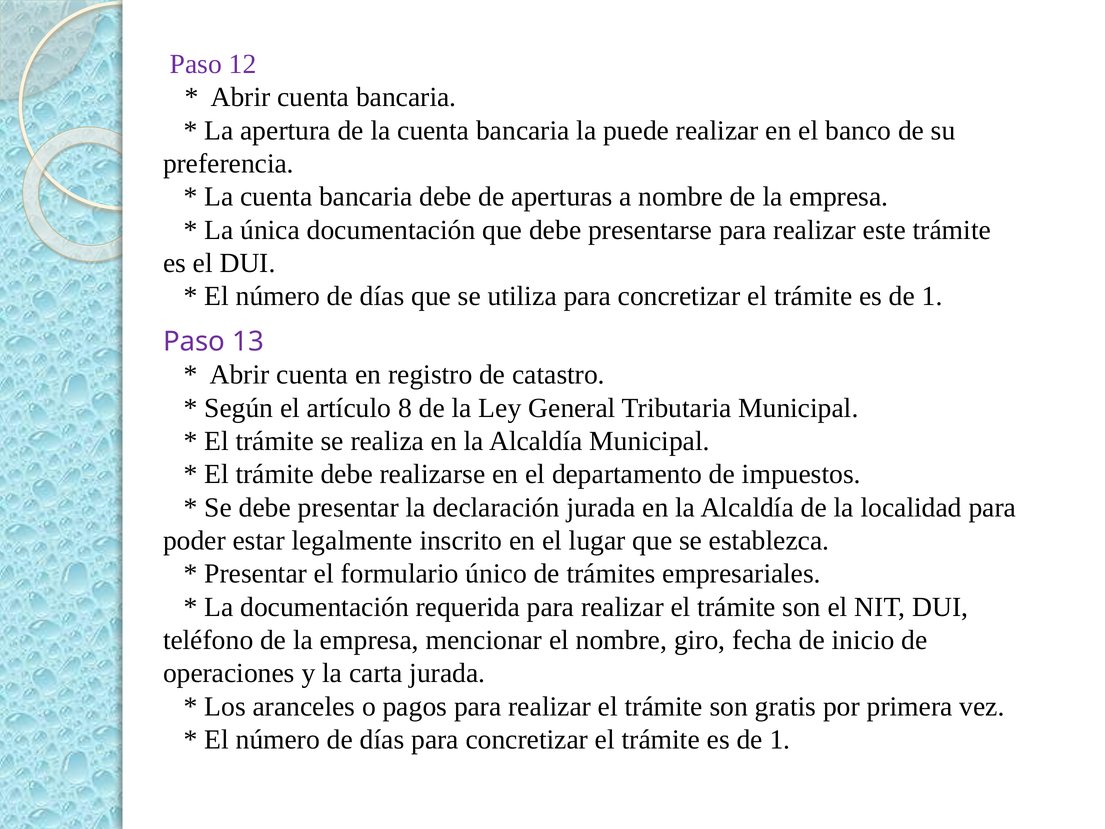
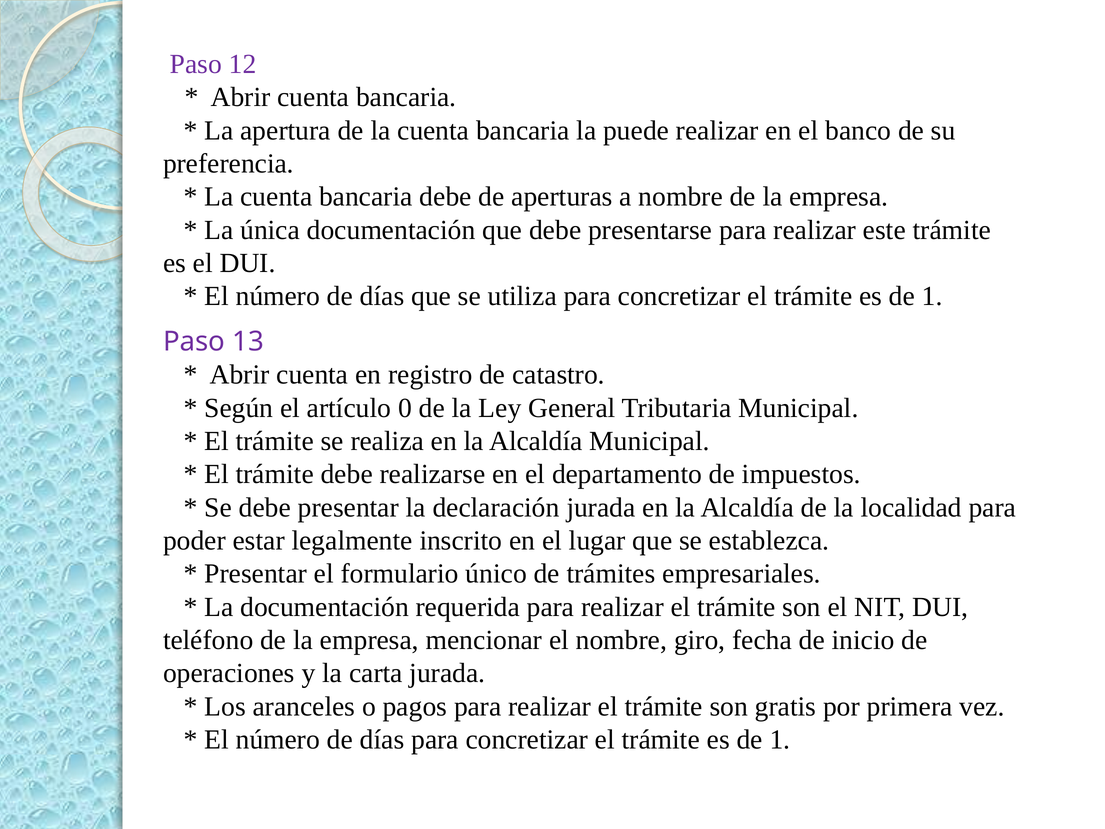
8: 8 -> 0
